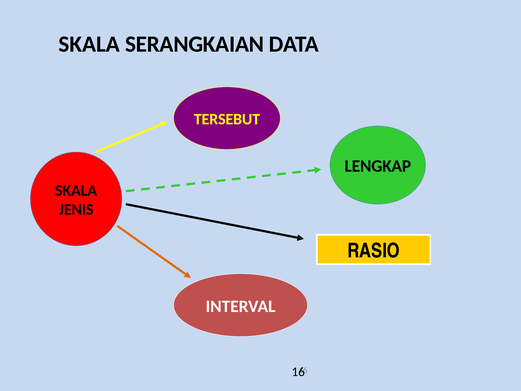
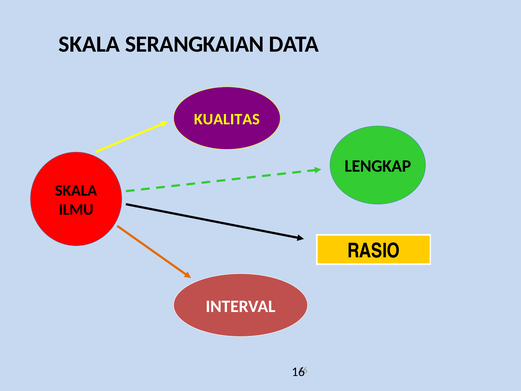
TERSEBUT: TERSEBUT -> KUALITAS
JENIS: JENIS -> ILMU
